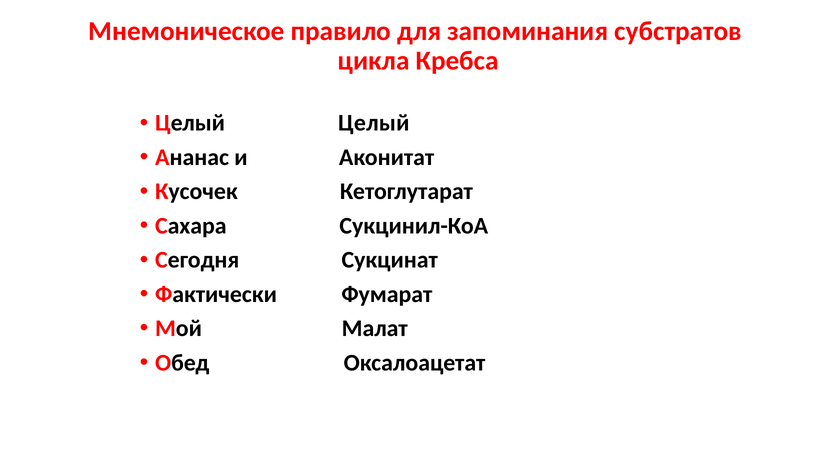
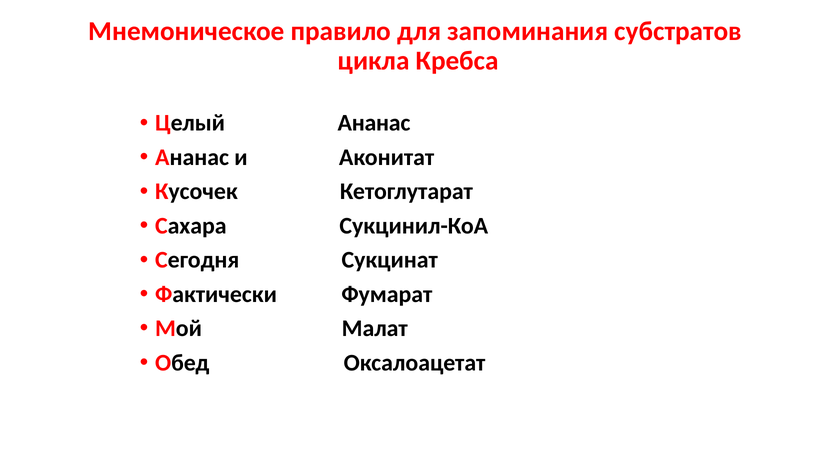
Целый Целый: Целый -> Ананас
